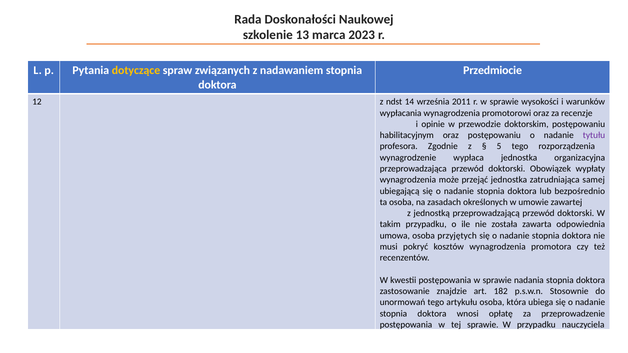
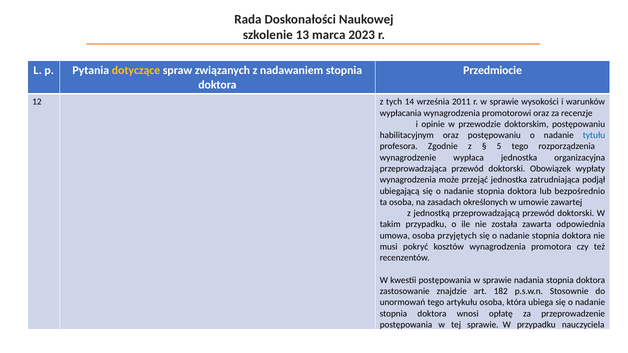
ndst: ndst -> tych
tytułu colour: purple -> blue
samej: samej -> podjął
